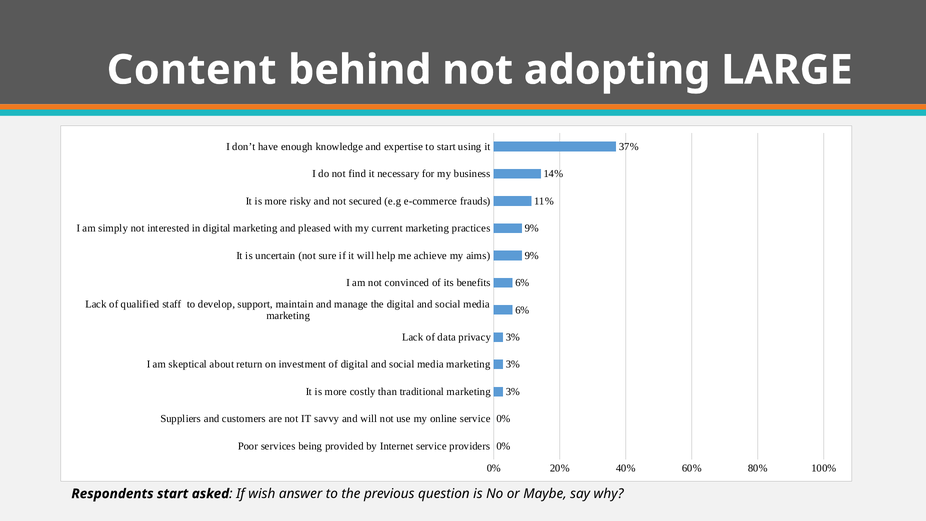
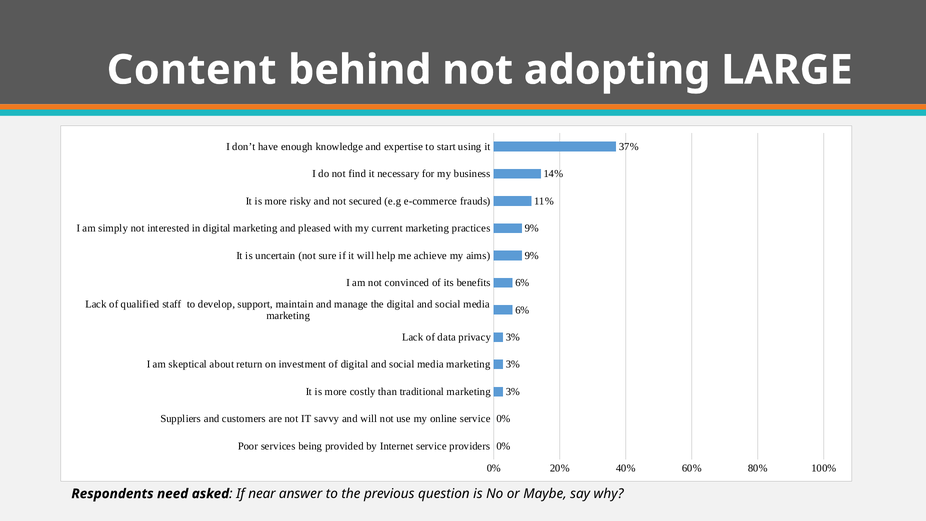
Respondents start: start -> need
wish: wish -> near
